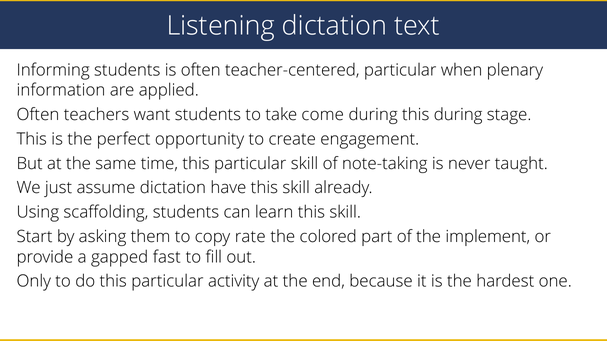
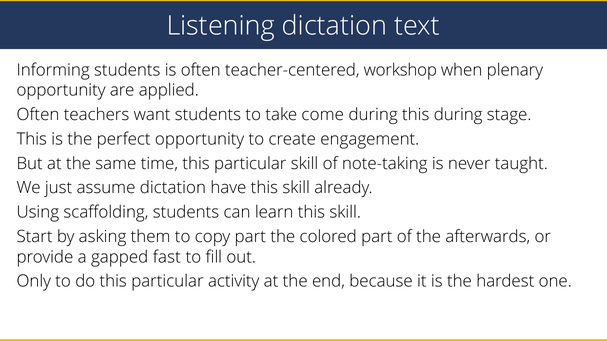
teacher-centered particular: particular -> workshop
information at (61, 90): information -> opportunity
copy rate: rate -> part
implement: implement -> afterwards
